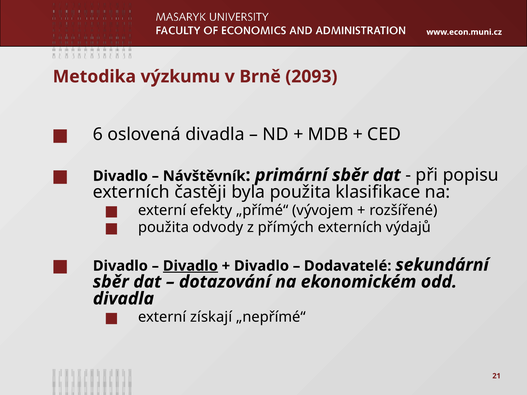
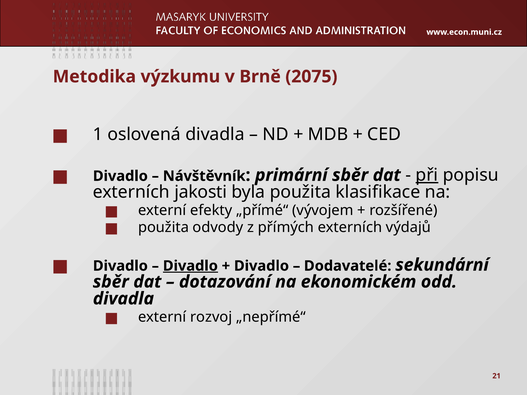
2093: 2093 -> 2075
6: 6 -> 1
při underline: none -> present
častěji: častěji -> jakosti
získají: získají -> rozvoj
